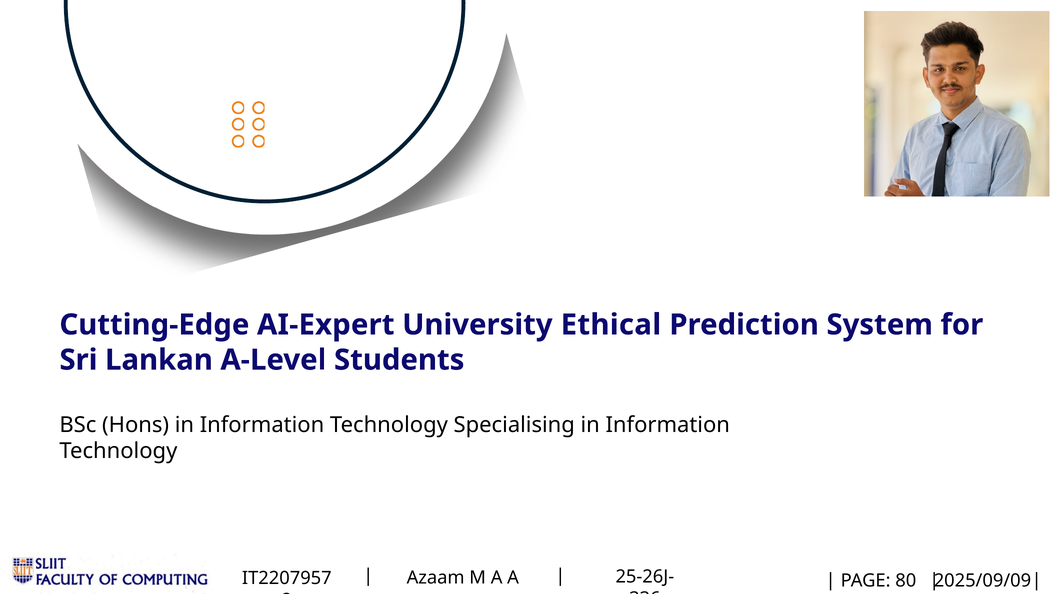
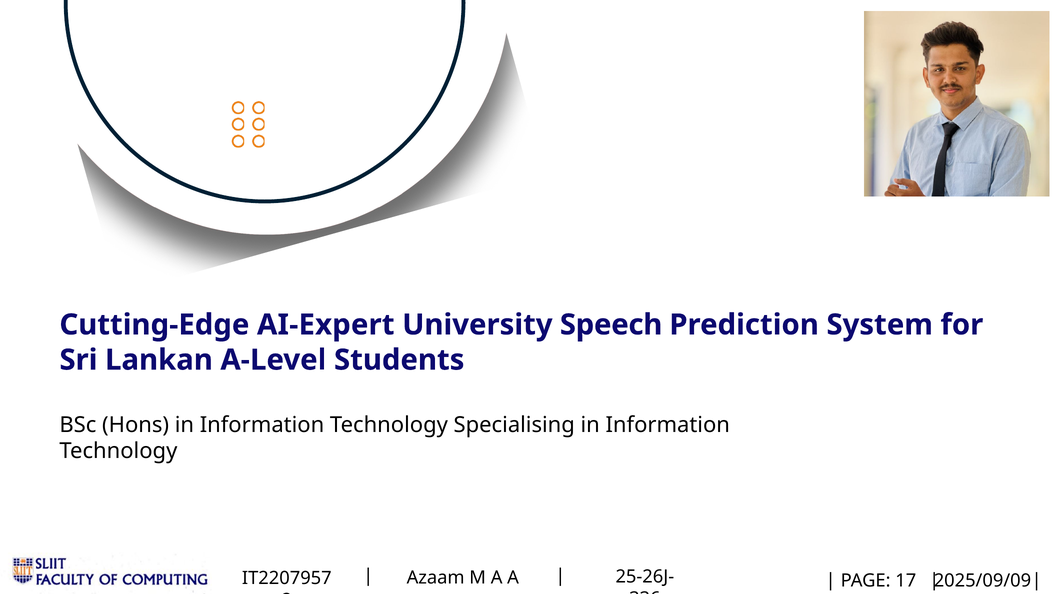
Ethical: Ethical -> Speech
80: 80 -> 17
